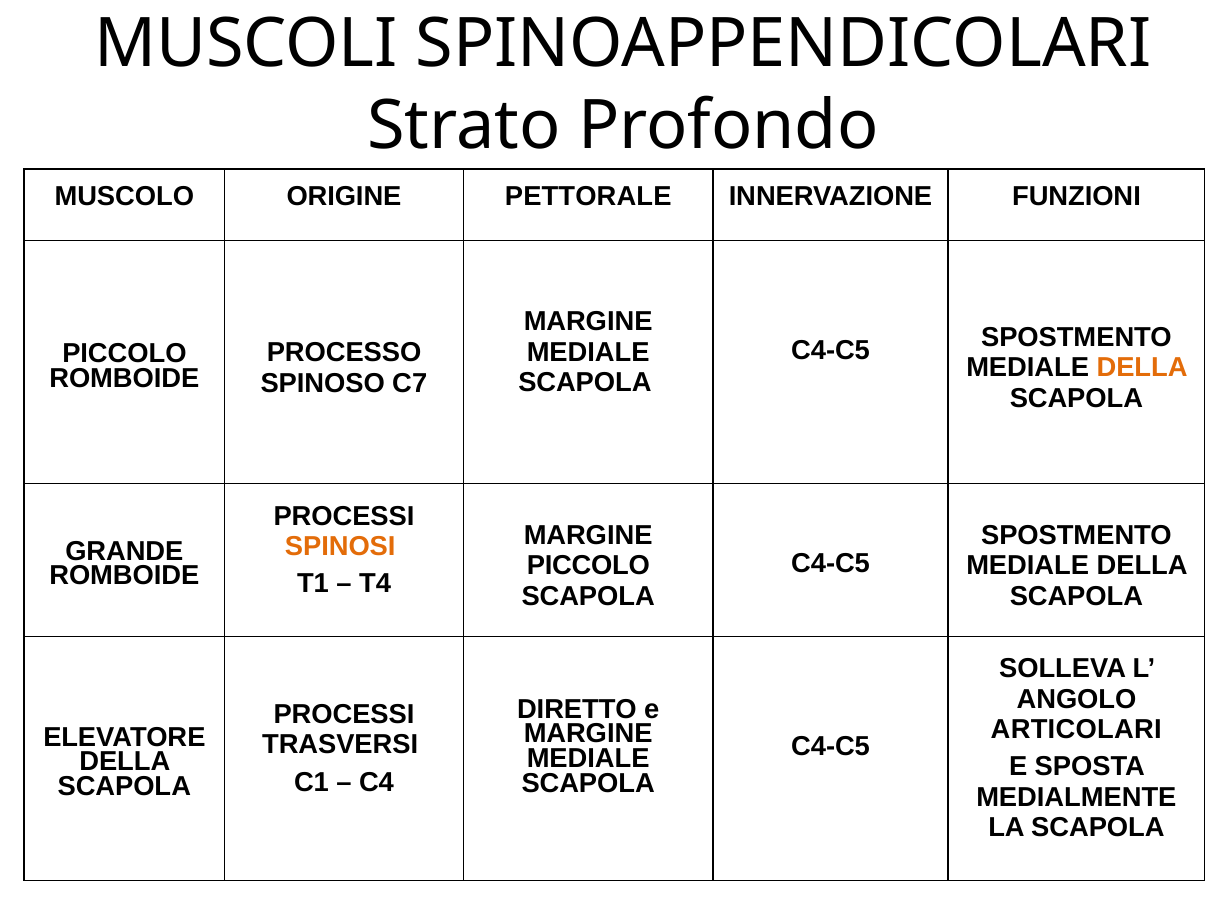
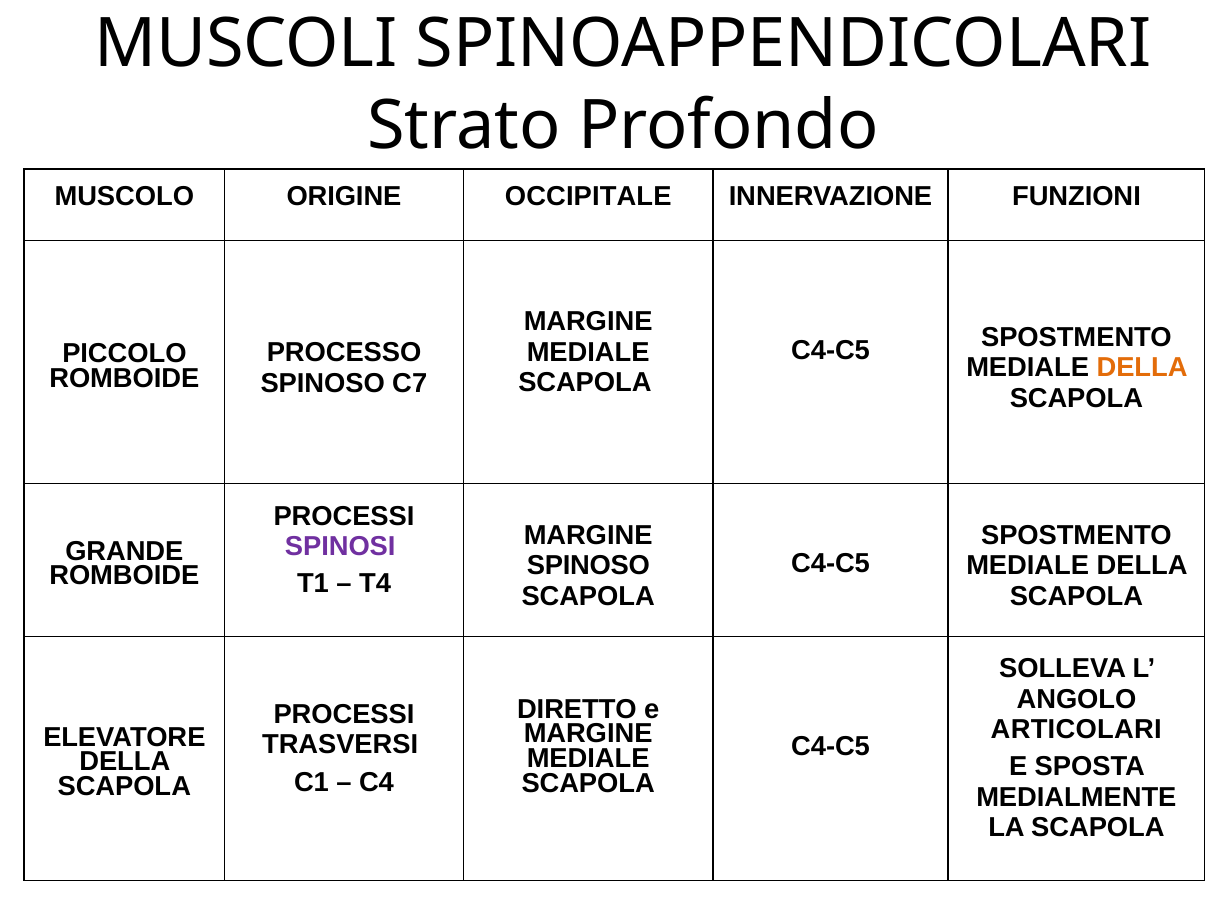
PETTORALE: PETTORALE -> OCCIPITALE
SPINOSI colour: orange -> purple
PICCOLO at (588, 566): PICCOLO -> SPINOSO
